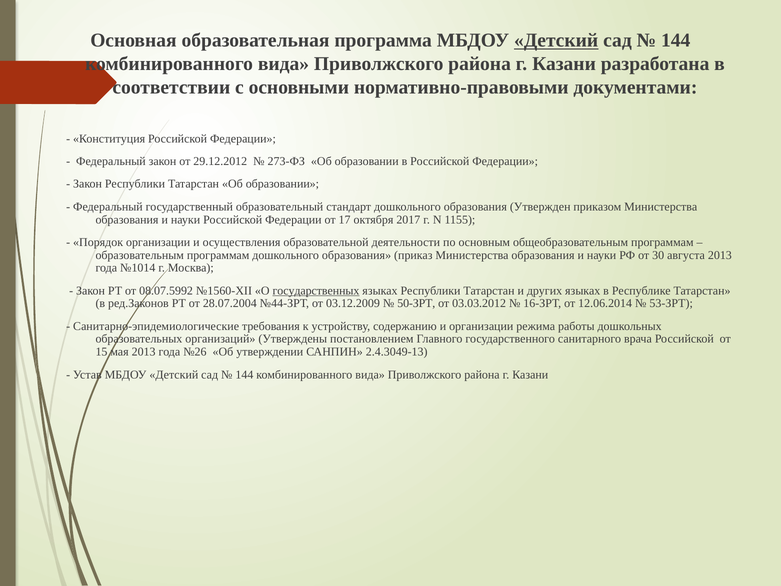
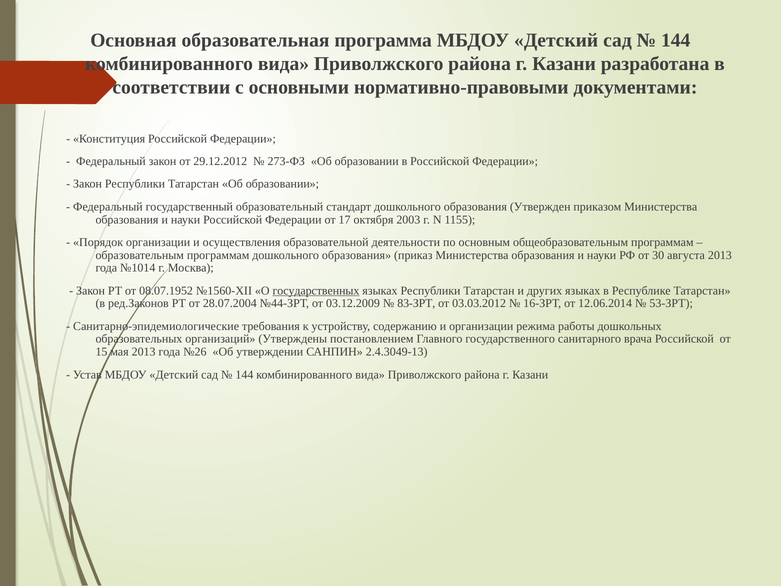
Детский at (556, 40) underline: present -> none
2017: 2017 -> 2003
08.07.5992: 08.07.5992 -> 08.07.1952
50-ЗРТ: 50-ЗРТ -> 83-ЗРТ
